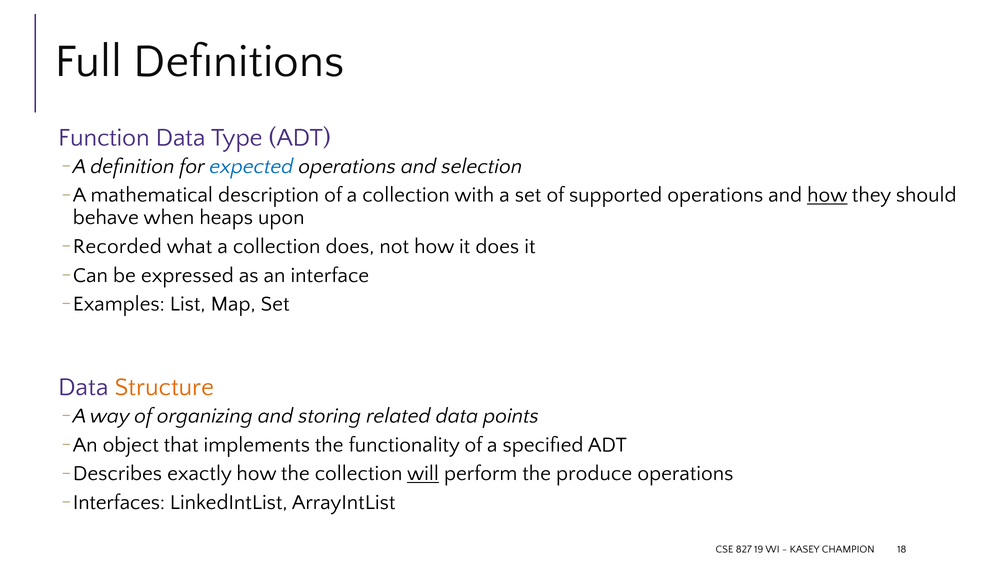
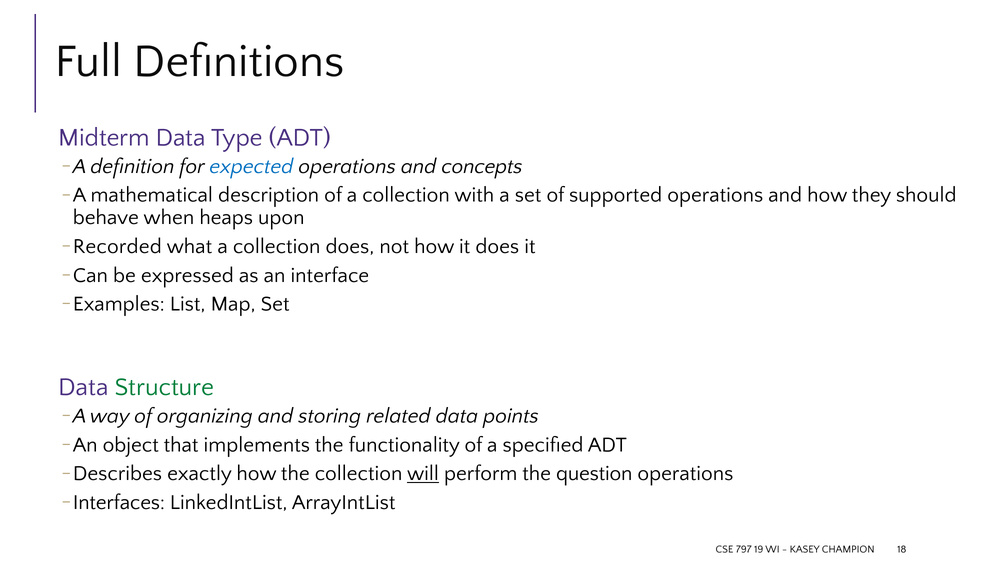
Function: Function -> Midterm
selection: selection -> concepts
how at (827, 195) underline: present -> none
Structure colour: orange -> green
produce: produce -> question
827: 827 -> 797
